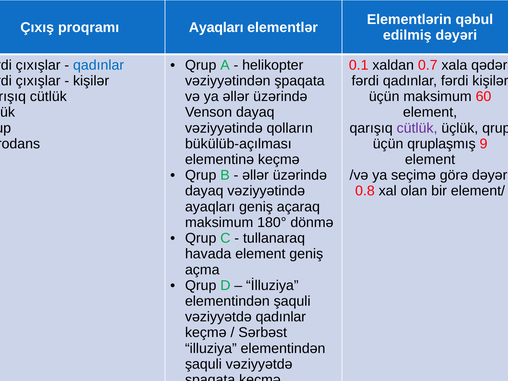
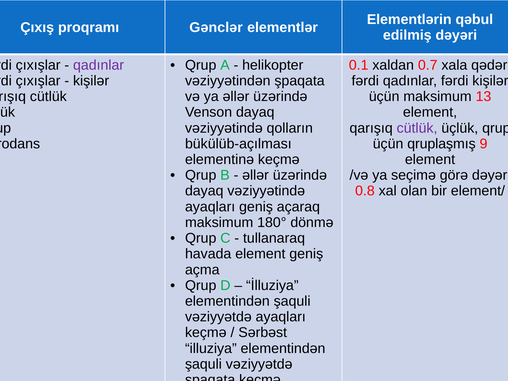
proqramı Ayaqları: Ayaqları -> Gənclər
qadınlar at (99, 65) colour: blue -> purple
60: 60 -> 13
vəziyyətdə qadınlar: qadınlar -> ayaqları
